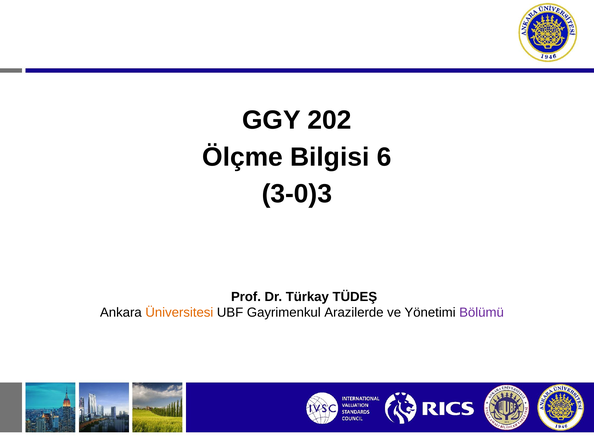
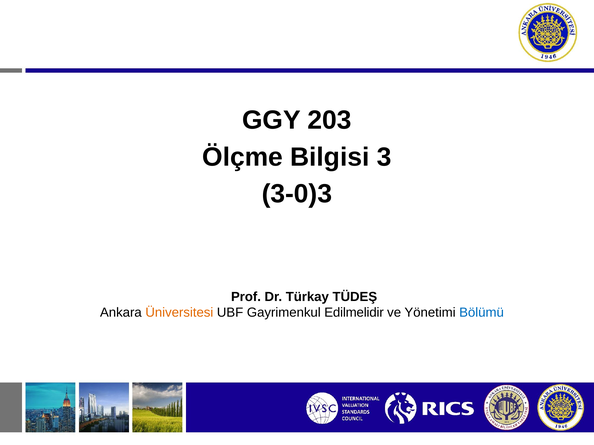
202: 202 -> 203
6: 6 -> 3
Arazilerde: Arazilerde -> Edilmelidir
Bölümü colour: purple -> blue
